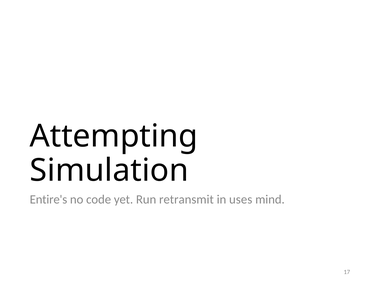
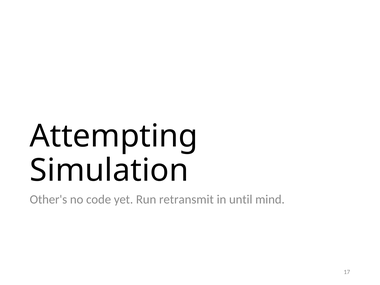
Entire's: Entire's -> Other's
uses: uses -> until
